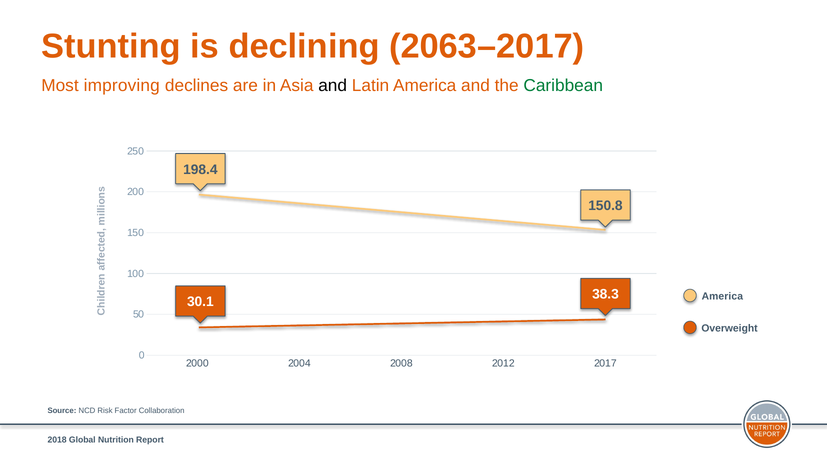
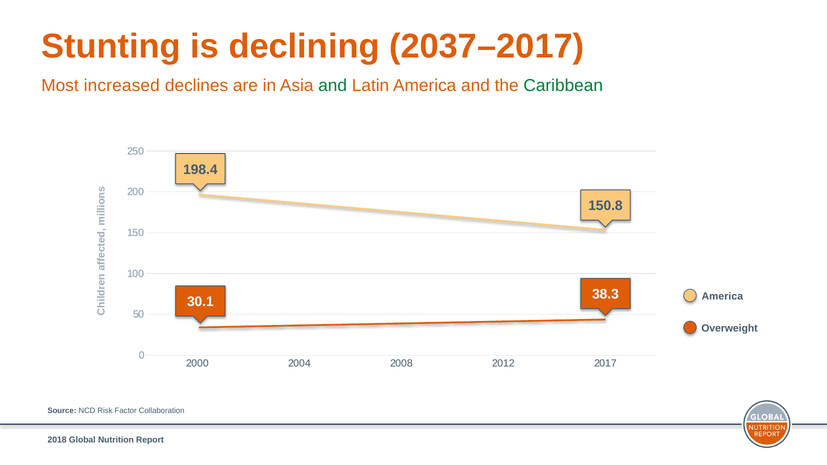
2063–2017: 2063–2017 -> 2037–2017
improving: improving -> increased
and at (333, 86) colour: black -> green
